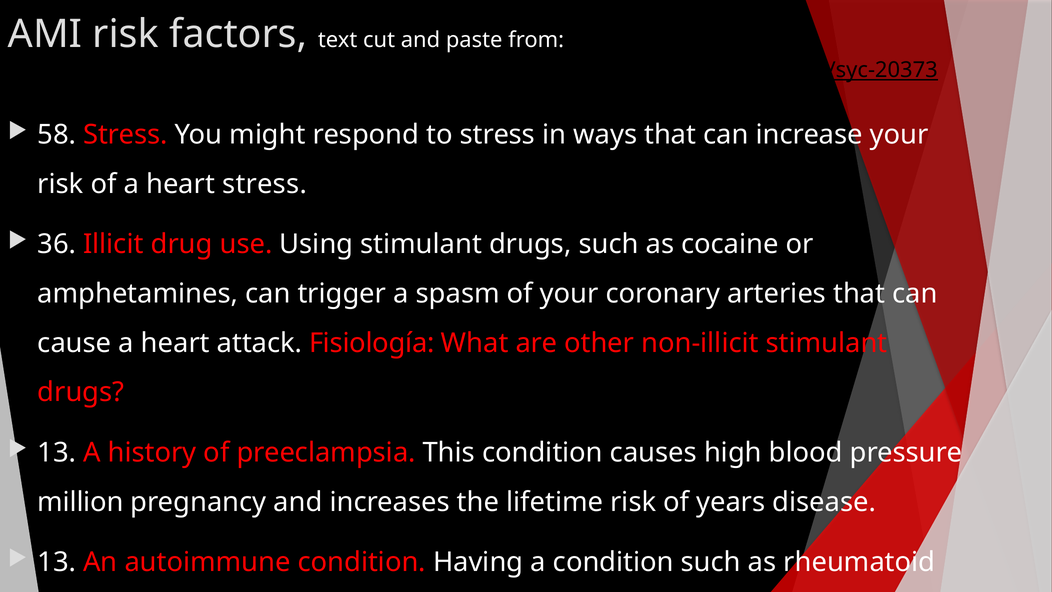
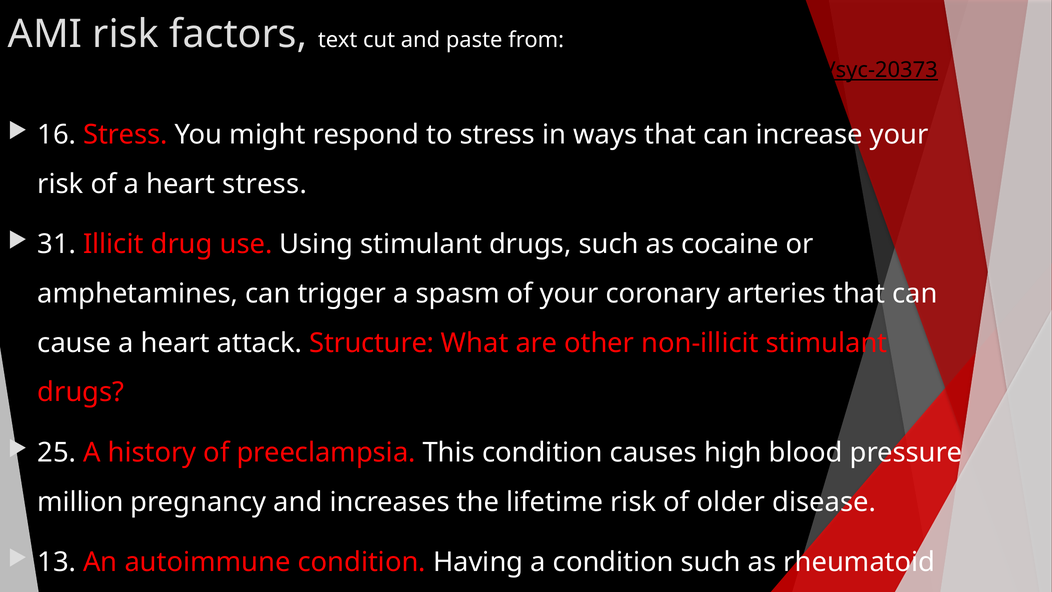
58: 58 -> 16
36: 36 -> 31
Fisiología: Fisiología -> Structure
13 at (57, 452): 13 -> 25
years: years -> older
